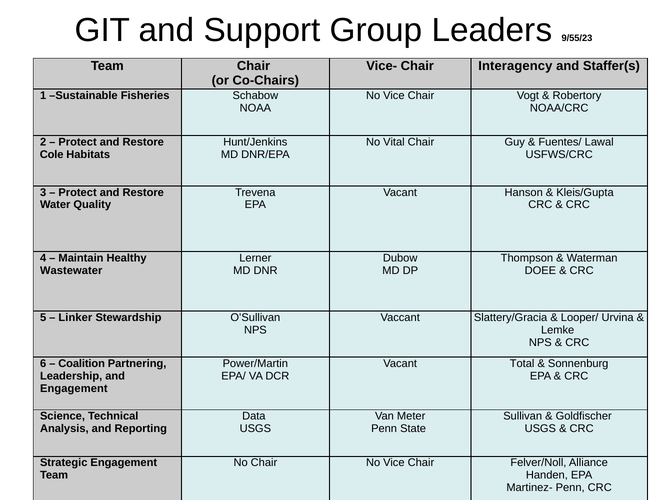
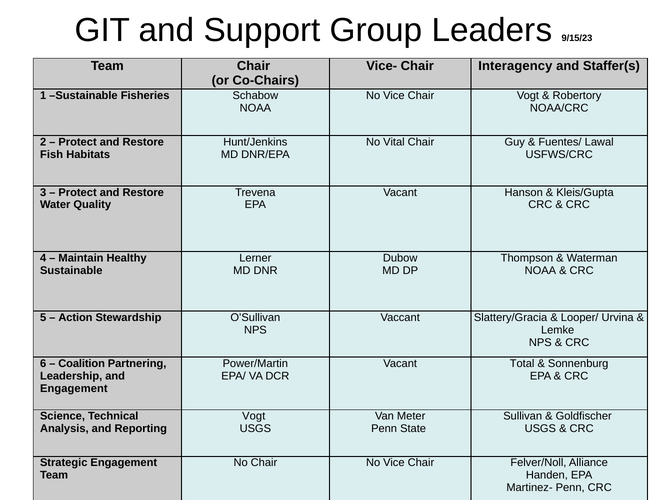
9/55/23: 9/55/23 -> 9/15/23
Cole: Cole -> Fish
Wastewater at (71, 271): Wastewater -> Sustainable
DOEE at (540, 271): DOEE -> NOAA
Linker: Linker -> Action
Data at (254, 416): Data -> Vogt
